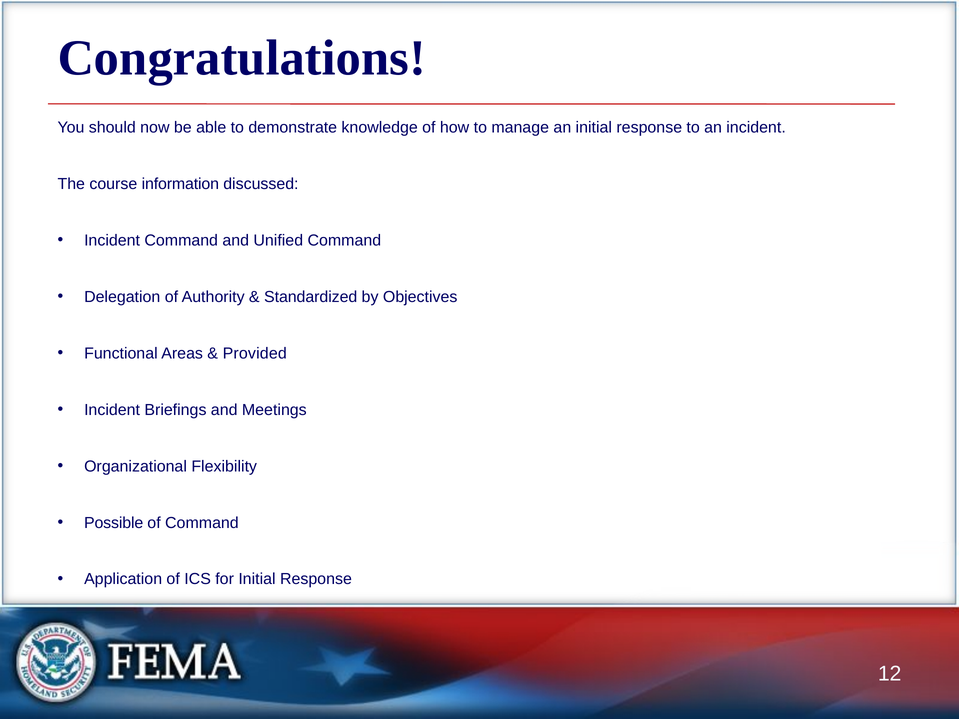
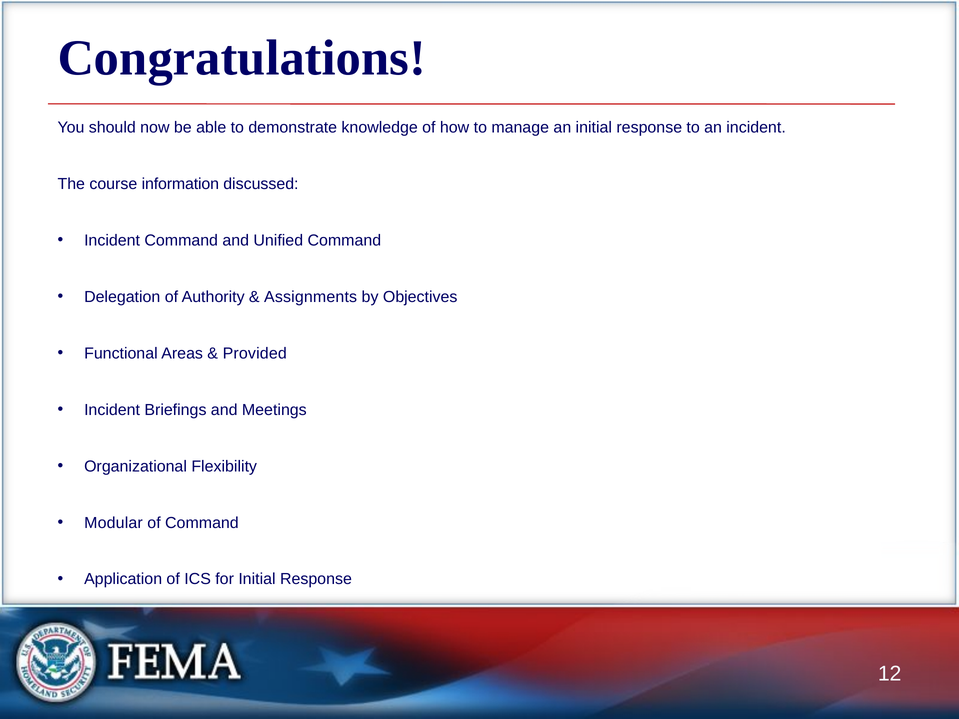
Standardized: Standardized -> Assignments
Possible: Possible -> Modular
